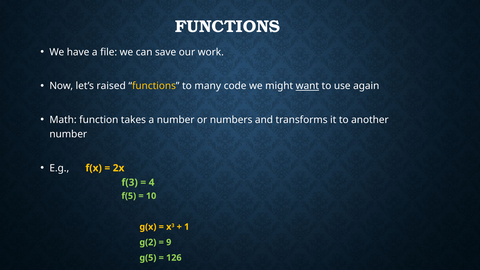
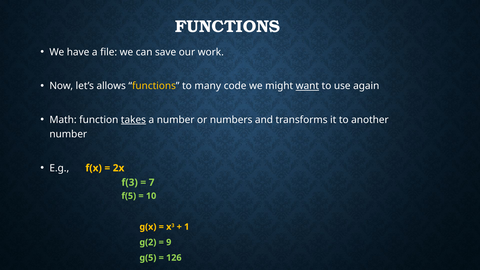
raised: raised -> allows
takes underline: none -> present
4: 4 -> 7
